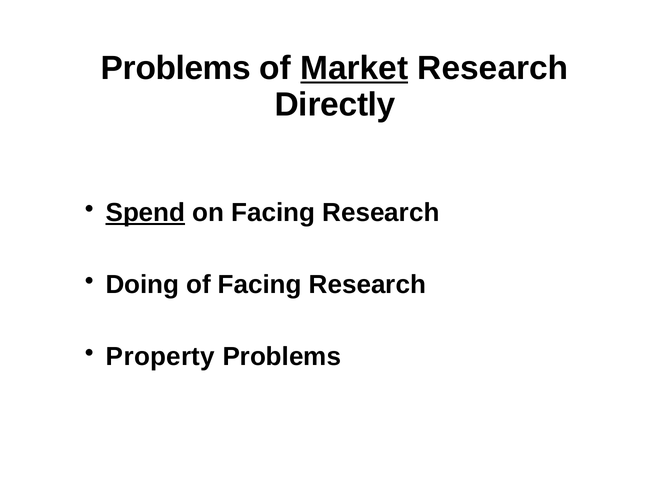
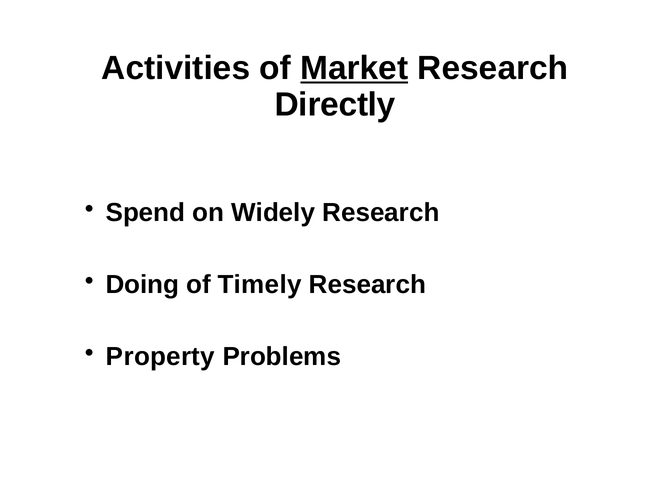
Problems at (176, 68): Problems -> Activities
Spend underline: present -> none
on Facing: Facing -> Widely
of Facing: Facing -> Timely
